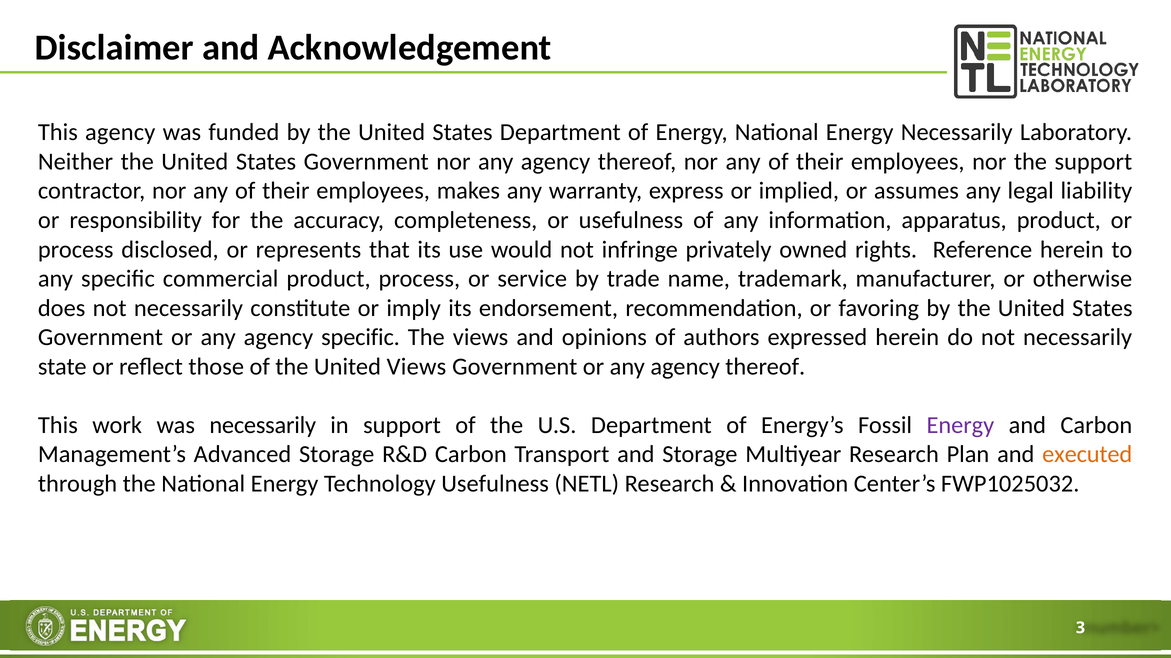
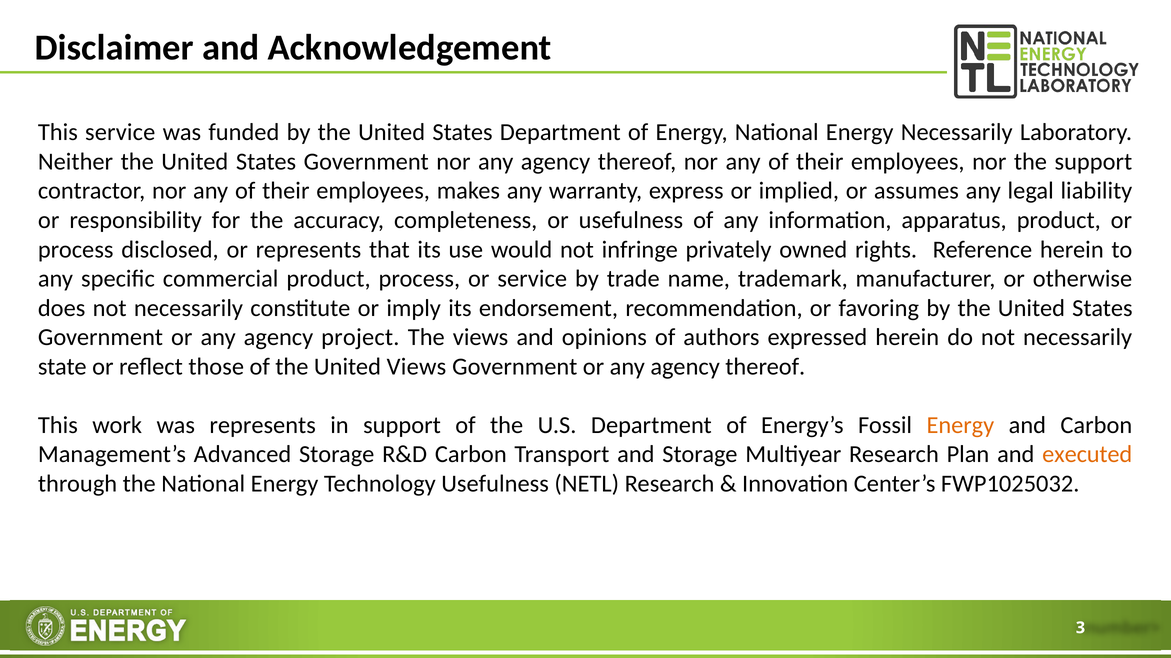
This agency: agency -> service
agency specific: specific -> project
was necessarily: necessarily -> represents
Energy at (960, 425) colour: purple -> orange
